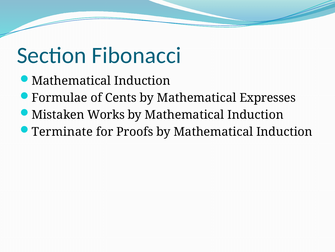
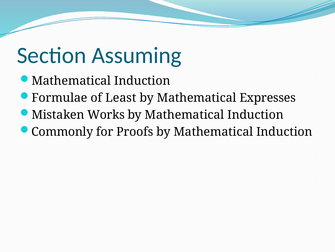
Fibonacci: Fibonacci -> Assuming
Cents: Cents -> Least
Terminate: Terminate -> Commonly
